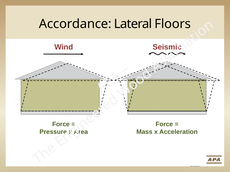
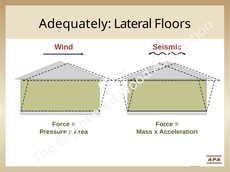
Accordance: Accordance -> Adequately
